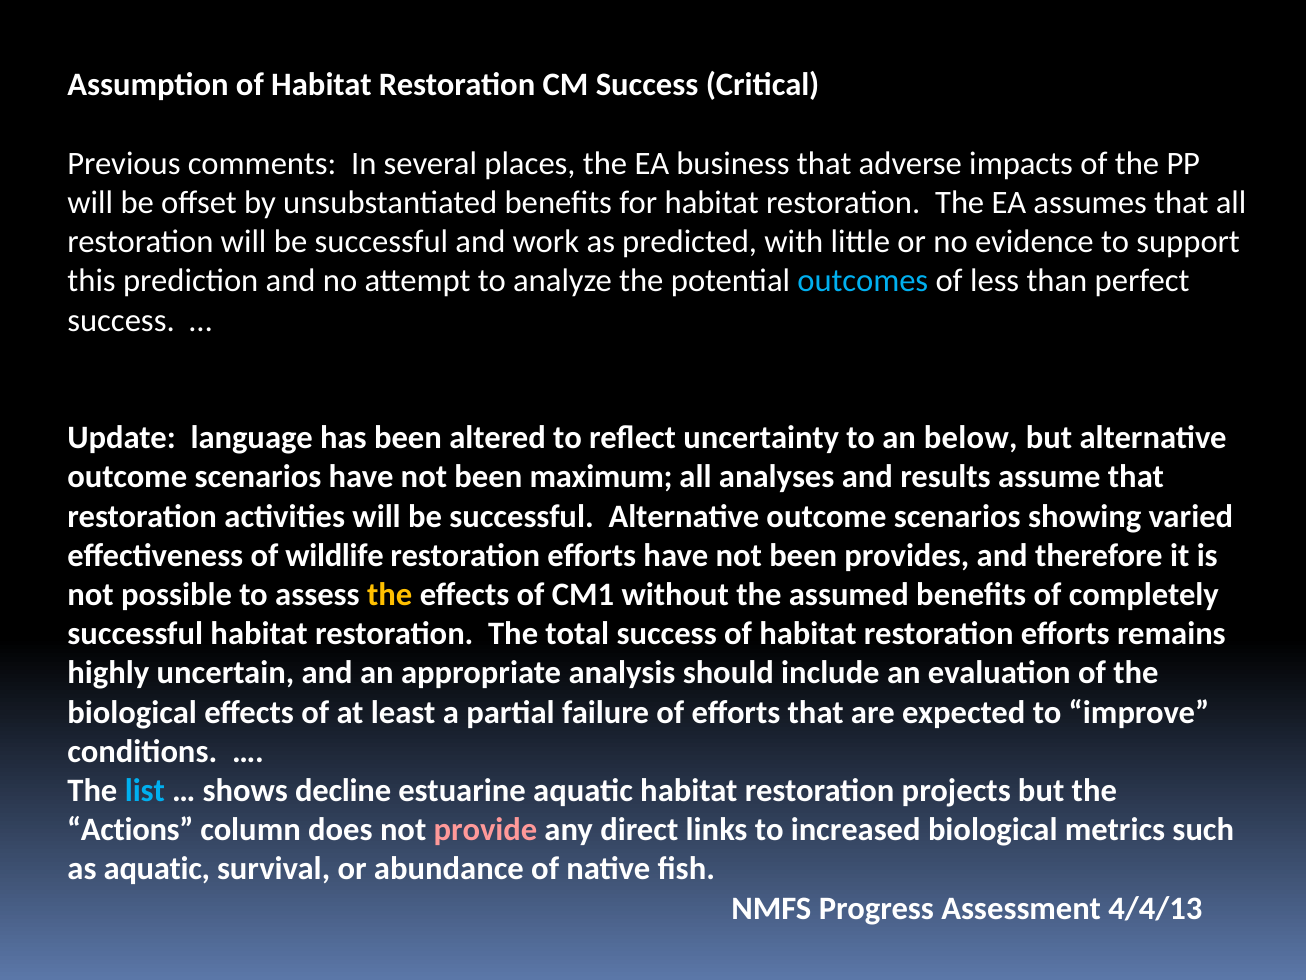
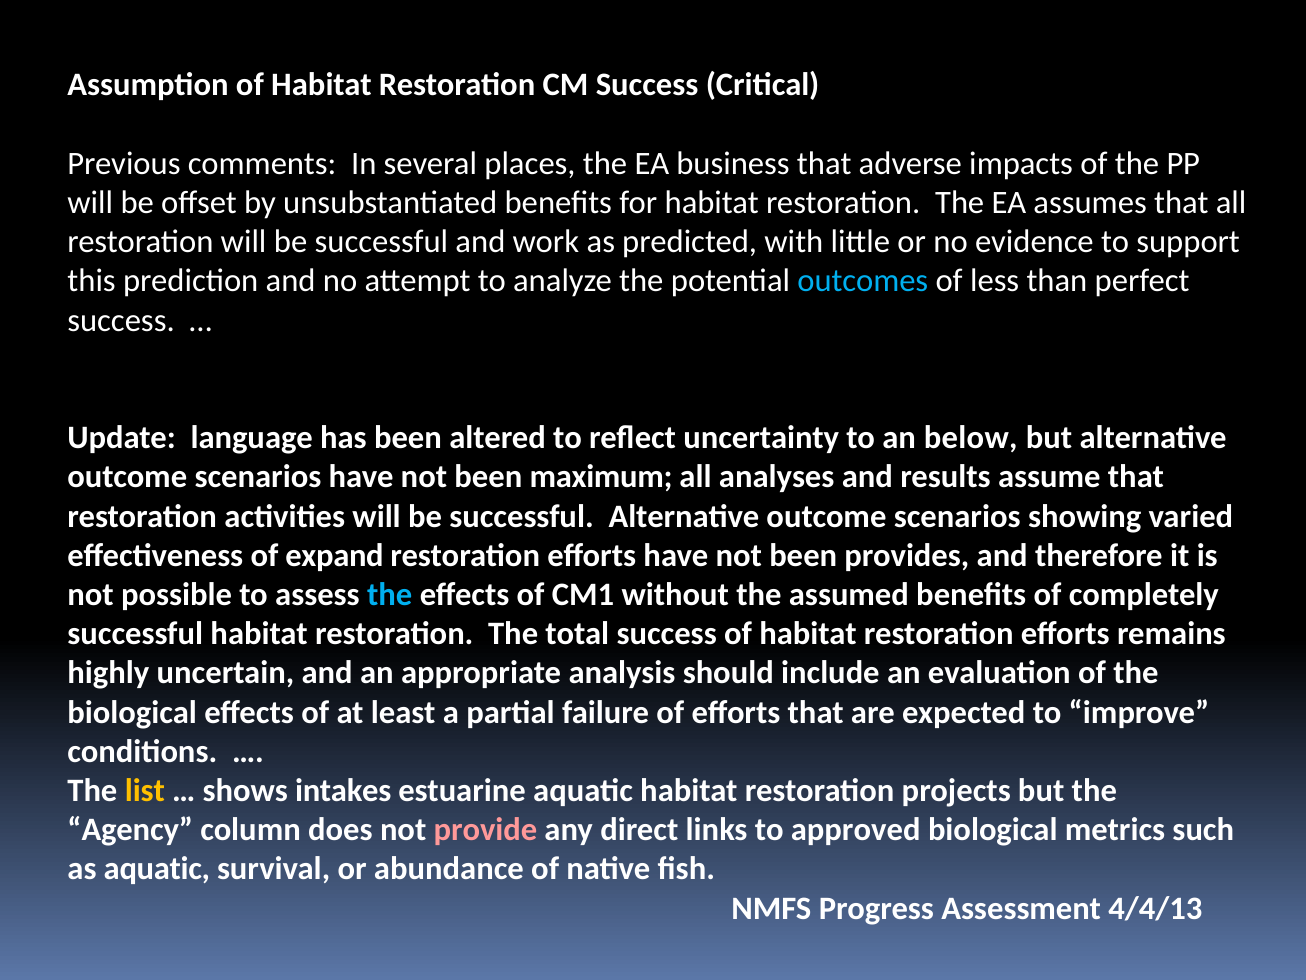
wildlife: wildlife -> expand
the at (390, 594) colour: yellow -> light blue
list colour: light blue -> yellow
decline: decline -> intakes
Actions: Actions -> Agency
increased: increased -> approved
